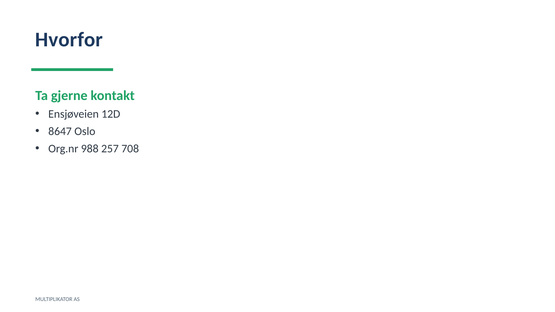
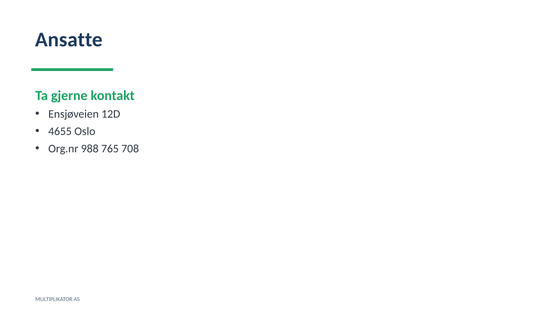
Hvorfor: Hvorfor -> Ansatte
8647: 8647 -> 4655
257: 257 -> 765
